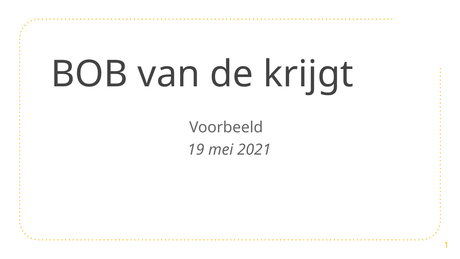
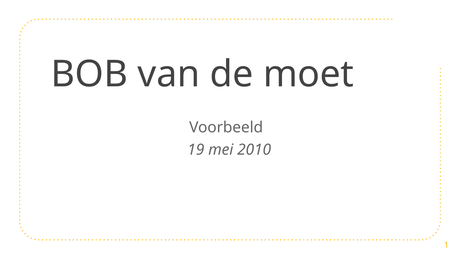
krijgt: krijgt -> moet
2021: 2021 -> 2010
